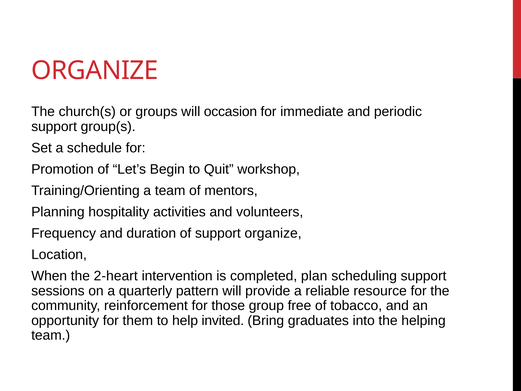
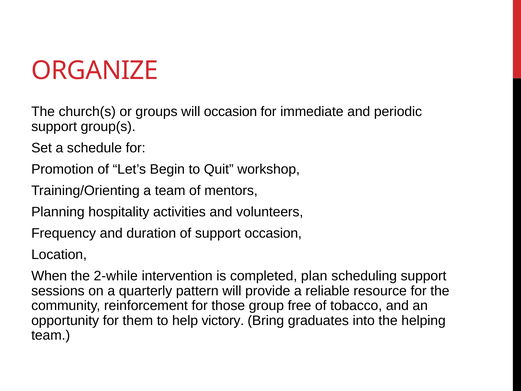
support organize: organize -> occasion
2-heart: 2-heart -> 2-while
invited: invited -> victory
